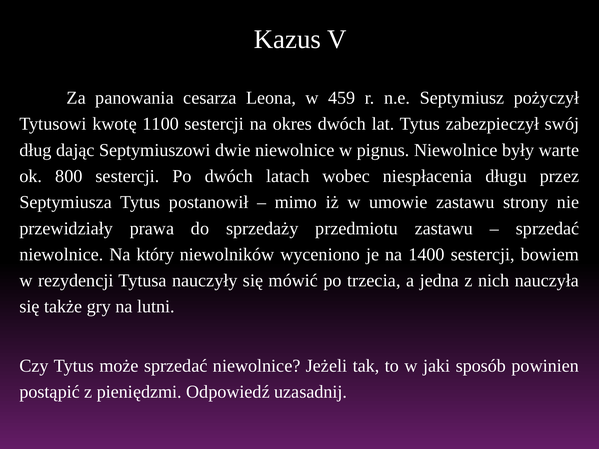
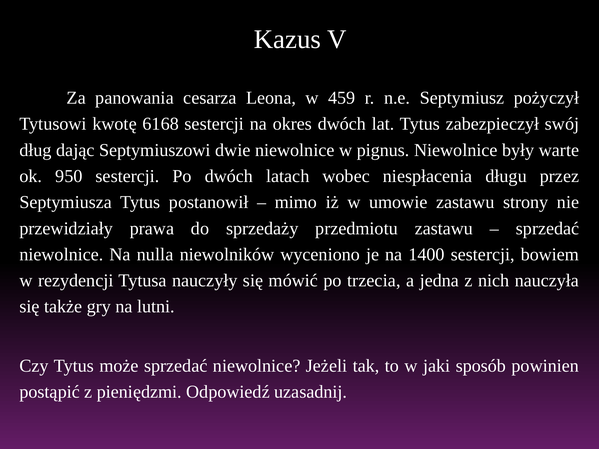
1100: 1100 -> 6168
800: 800 -> 950
który: który -> nulla
